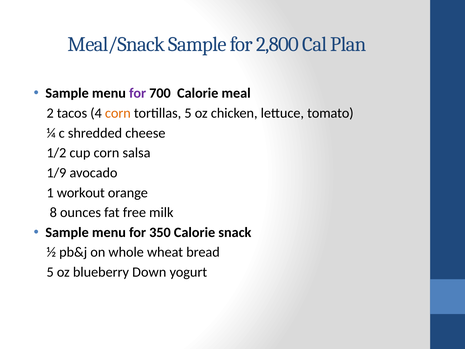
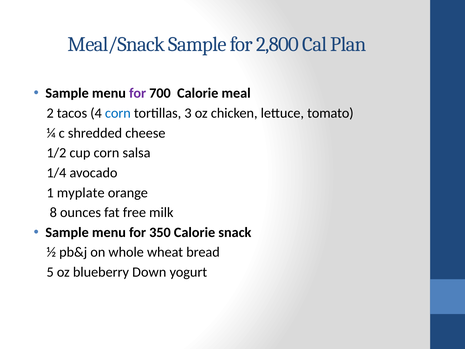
corn at (118, 113) colour: orange -> blue
tortillas 5: 5 -> 3
1/9: 1/9 -> 1/4
workout: workout -> myplate
